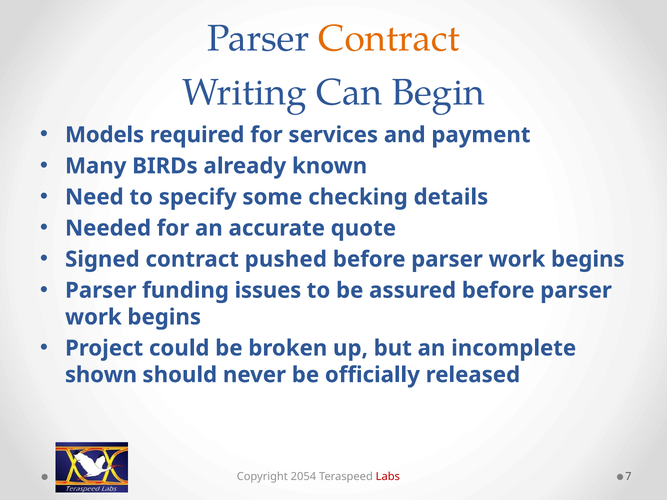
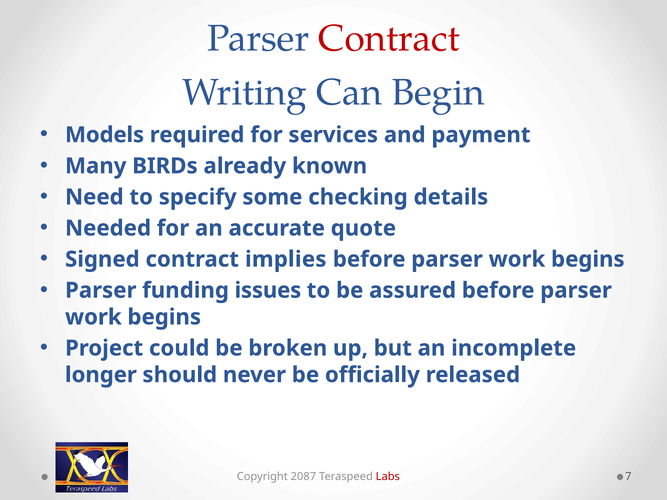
Contract at (389, 39) colour: orange -> red
pushed: pushed -> implies
shown: shown -> longer
2054: 2054 -> 2087
